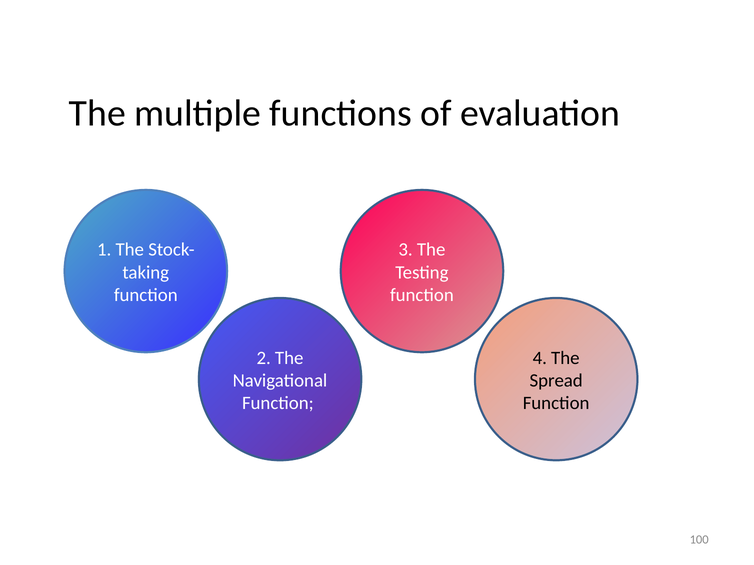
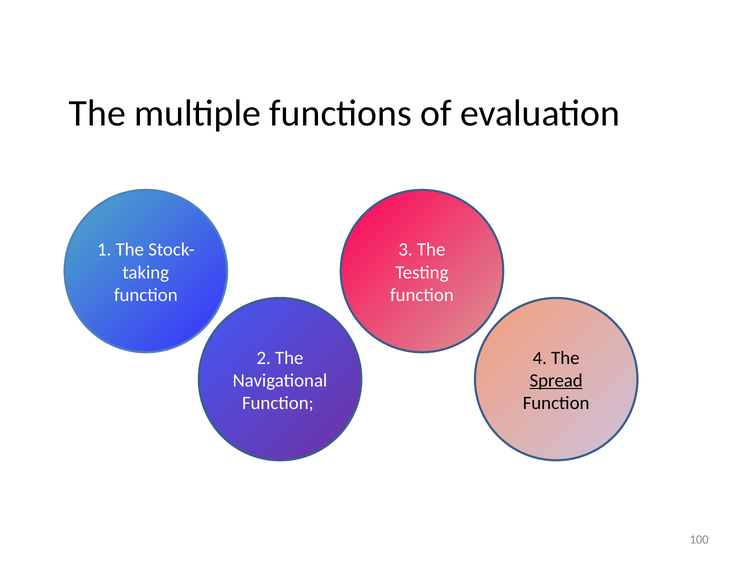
Spread underline: none -> present
